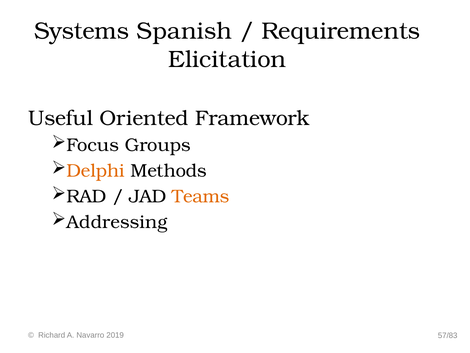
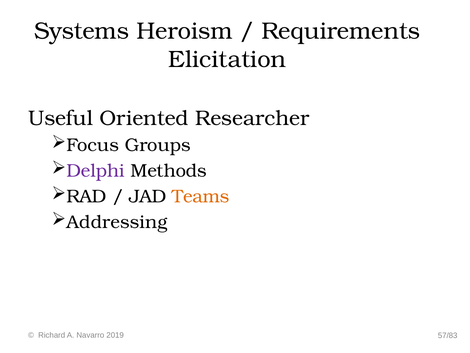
Spanish: Spanish -> Heroism
Framework: Framework -> Researcher
Delphi colour: orange -> purple
